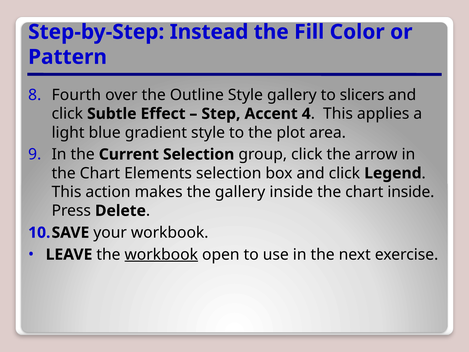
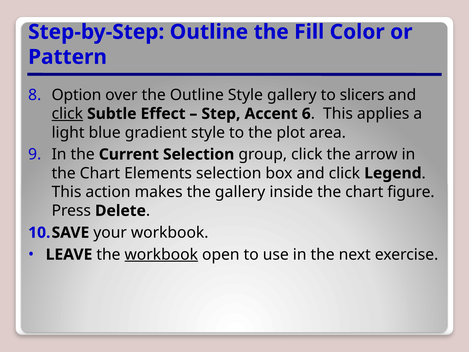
Step-by-Step Instead: Instead -> Outline
Fourth: Fourth -> Option
click at (67, 114) underline: none -> present
4: 4 -> 6
chart inside: inside -> figure
